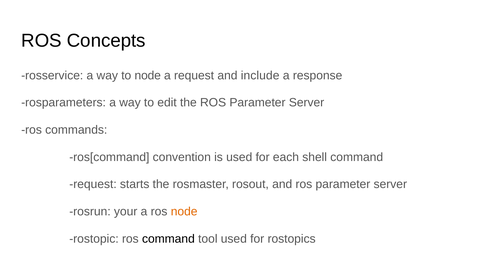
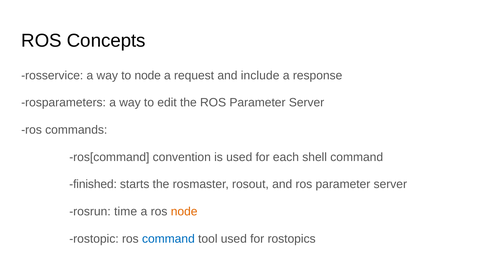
request at (93, 185): request -> finished
your: your -> time
command at (168, 239) colour: black -> blue
